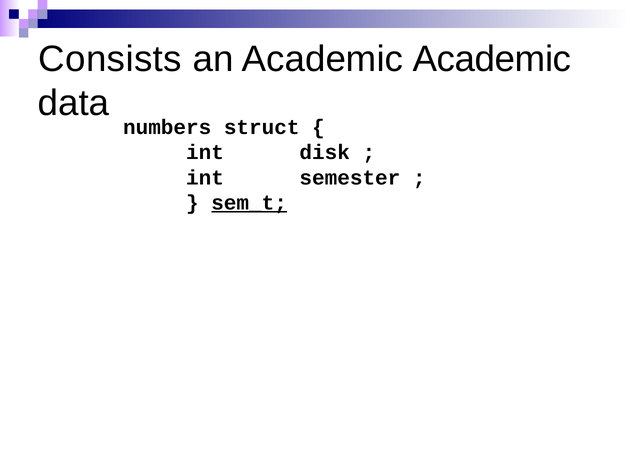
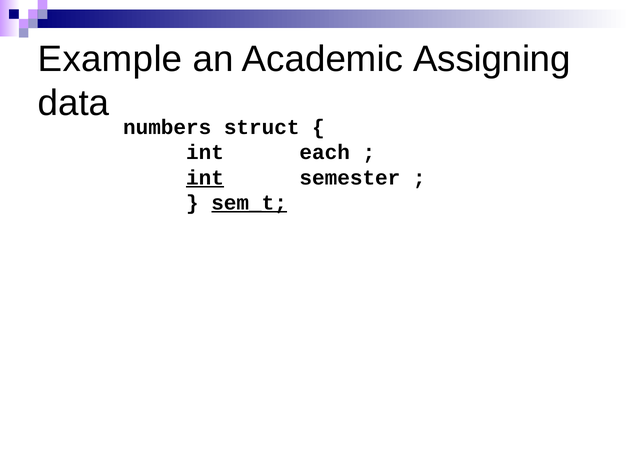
Consists: Consists -> Example
Academic Academic: Academic -> Assigning
disk: disk -> each
int at (205, 178) underline: none -> present
